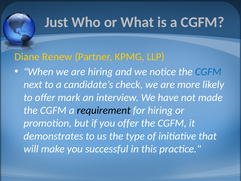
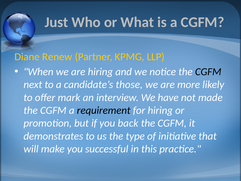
CGFM at (208, 72) colour: blue -> black
check: check -> those
you offer: offer -> back
